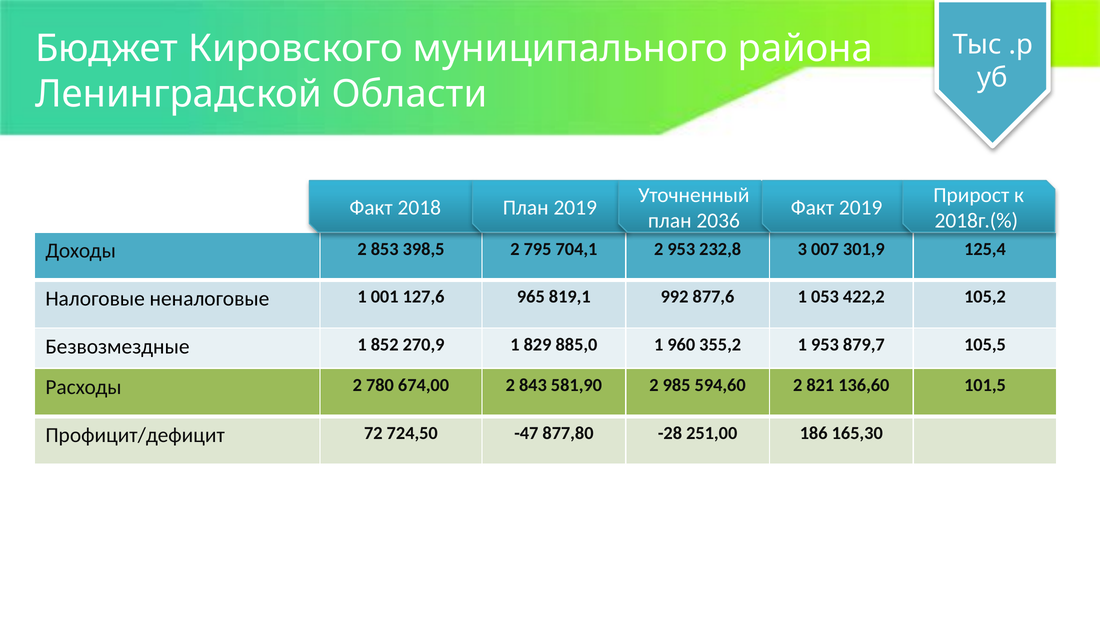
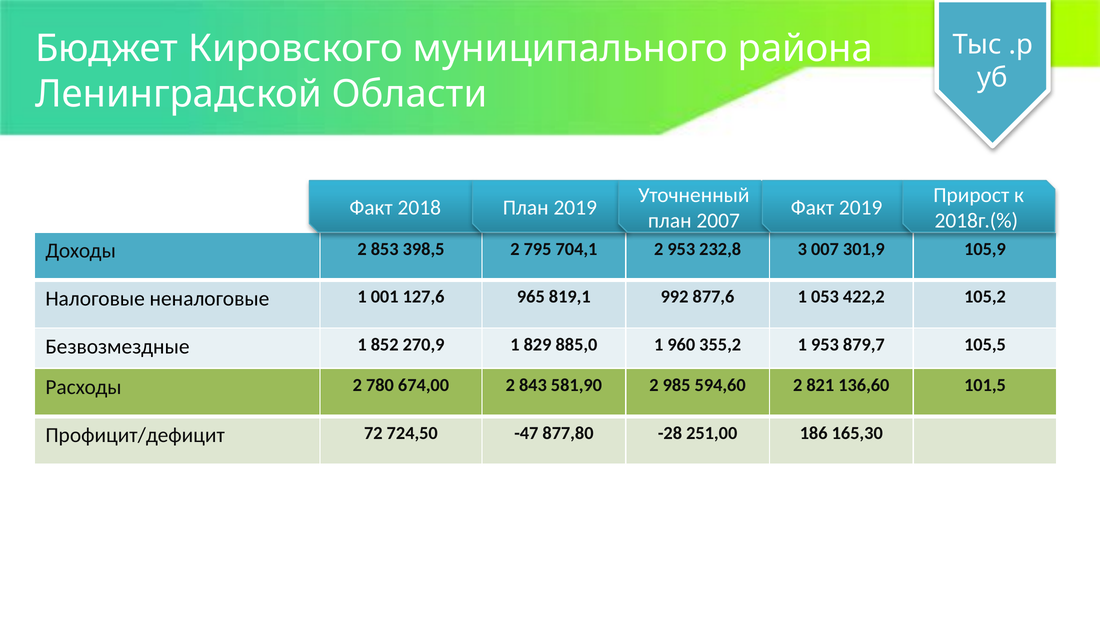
2036: 2036 -> 2007
125,4: 125,4 -> 105,9
